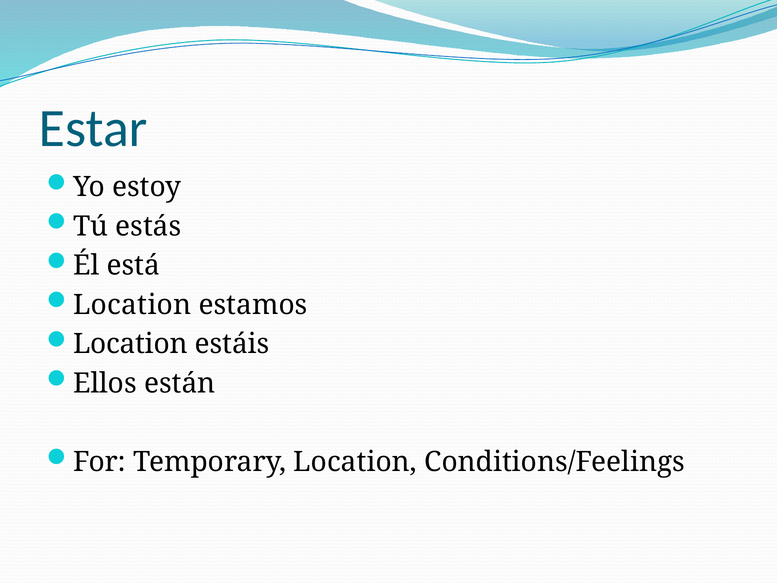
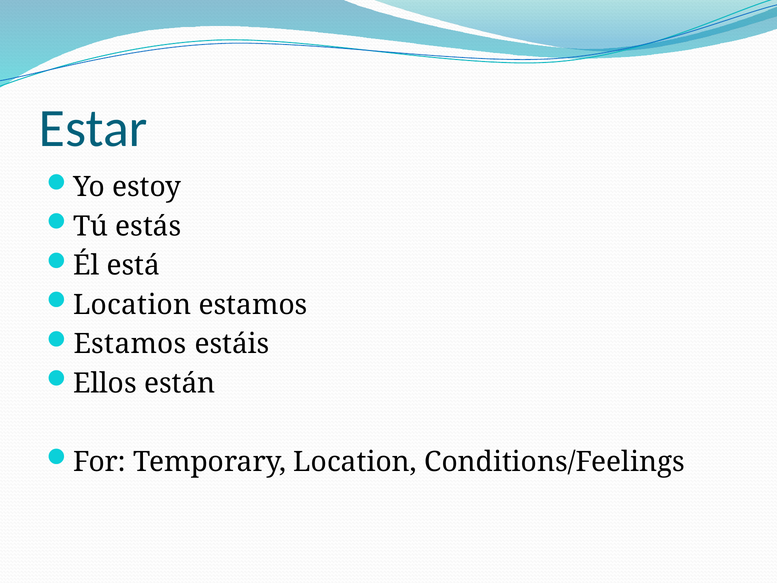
Location at (130, 344): Location -> Estamos
